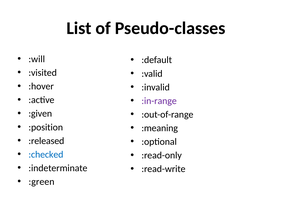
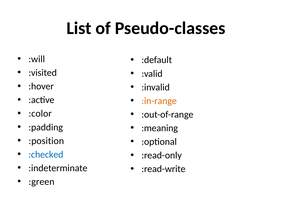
:in-range colour: purple -> orange
:given: :given -> :color
:position: :position -> :padding
:released: :released -> :position
